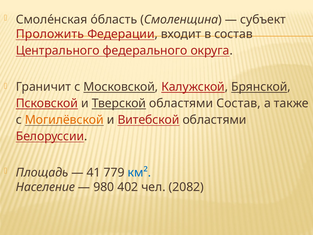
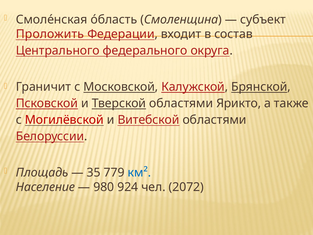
областями Состав: Состав -> Ярикто
Могилёвской colour: orange -> red
41: 41 -> 35
402: 402 -> 924
2082: 2082 -> 2072
